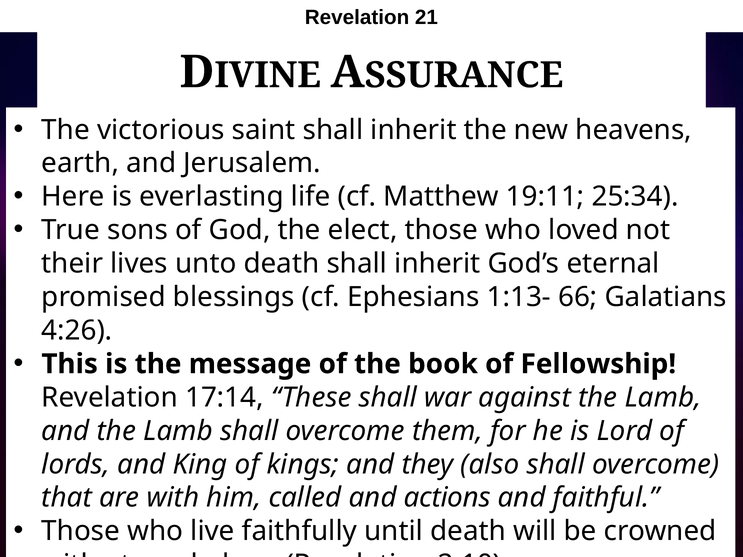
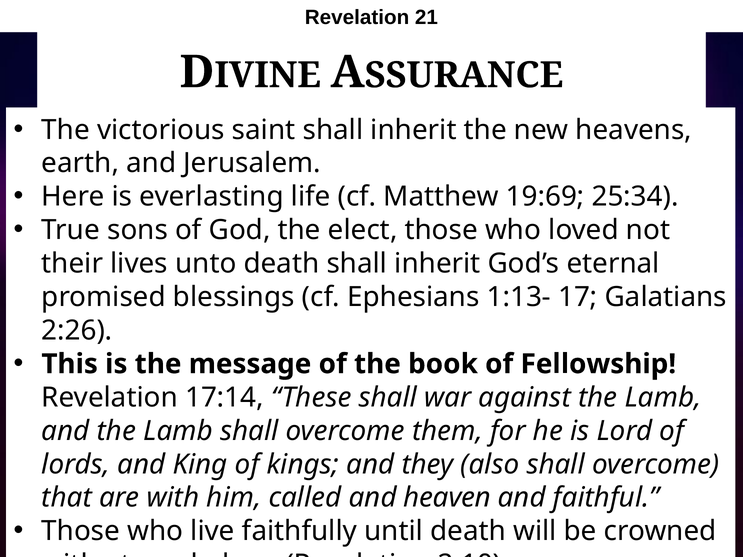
19:11: 19:11 -> 19:69
66: 66 -> 17
4:26: 4:26 -> 2:26
actions: actions -> heaven
